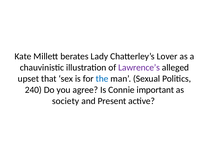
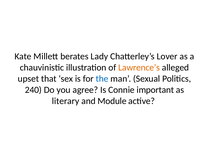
Lawrence’s colour: purple -> orange
society: society -> literary
Present: Present -> Module
